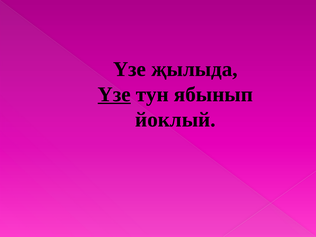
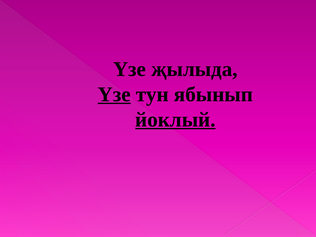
йоклый underline: none -> present
